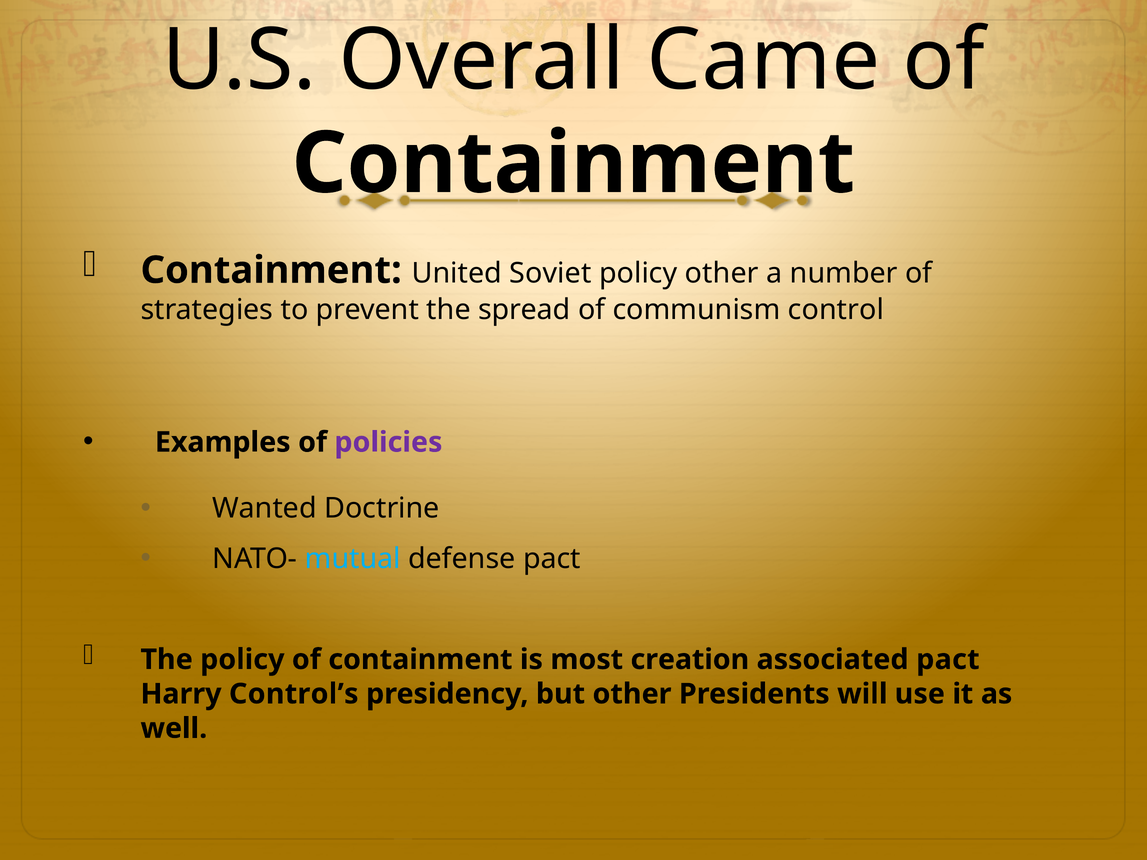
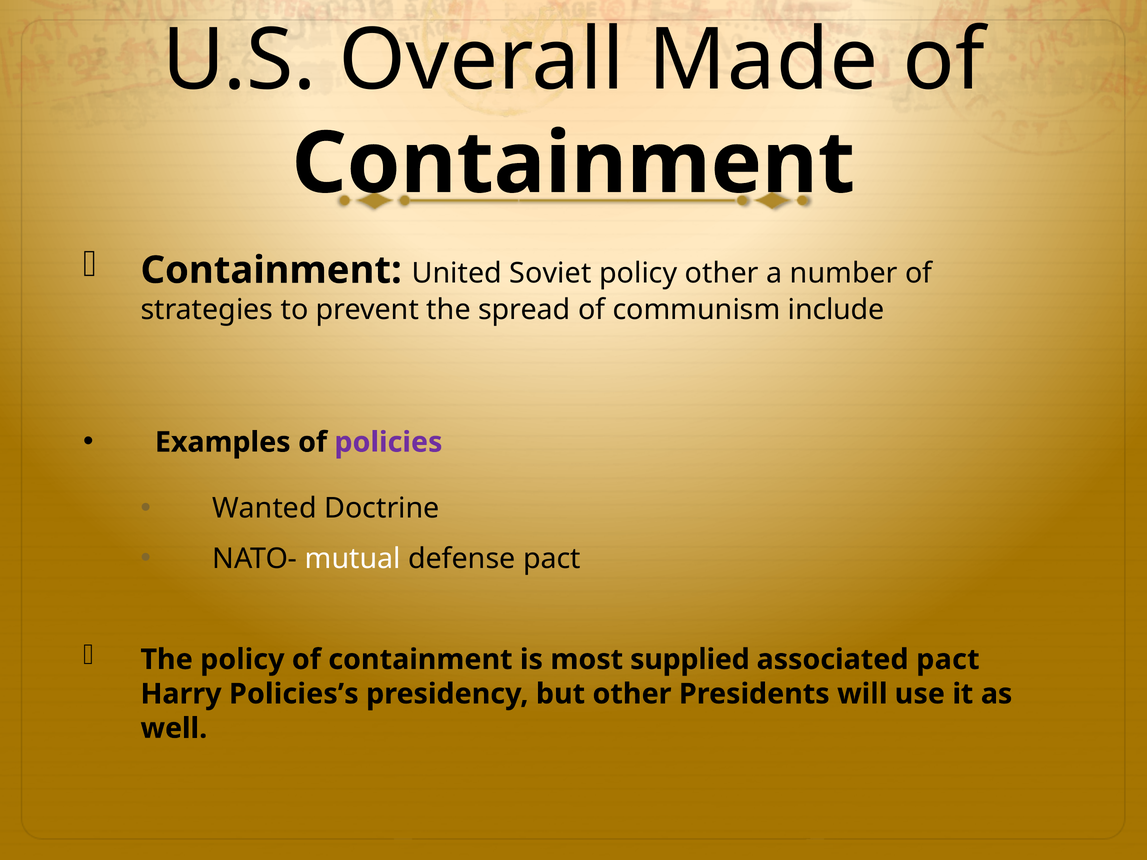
Came: Came -> Made
control: control -> include
mutual colour: light blue -> white
creation: creation -> supplied
Control’s: Control’s -> Policies’s
